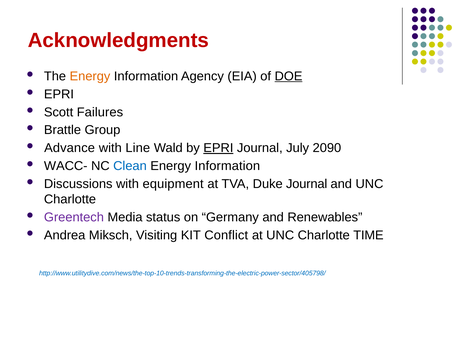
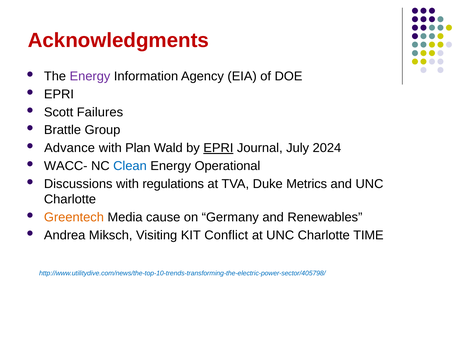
Energy at (90, 76) colour: orange -> purple
DOE underline: present -> none
Line: Line -> Plan
2090: 2090 -> 2024
Information at (227, 166): Information -> Operational
equipment: equipment -> regulations
Duke Journal: Journal -> Metrics
Greentech colour: purple -> orange
status: status -> cause
